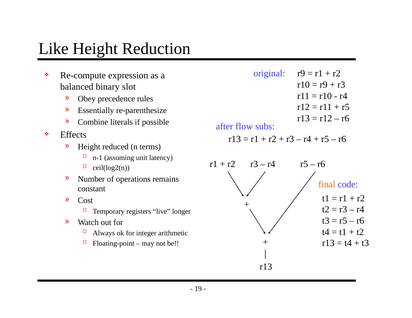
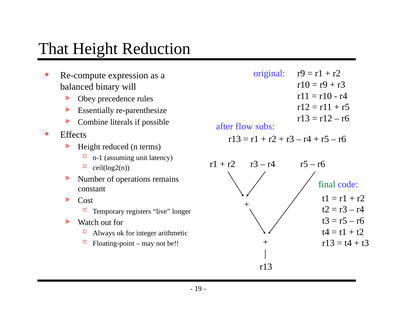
Like: Like -> That
slot: slot -> will
final colour: orange -> green
